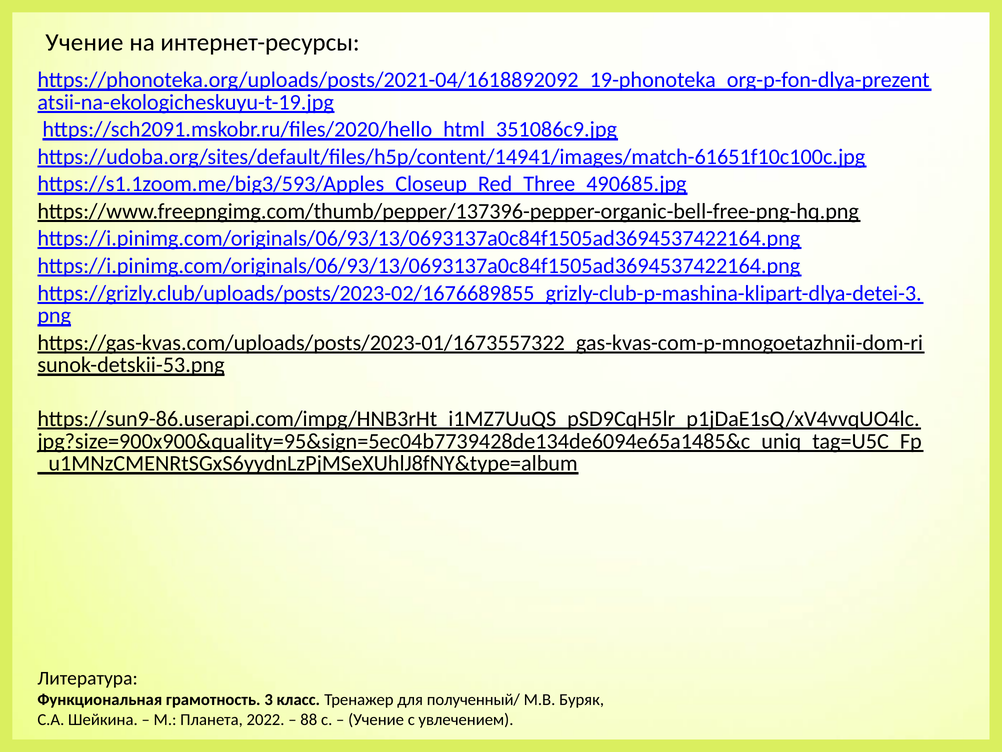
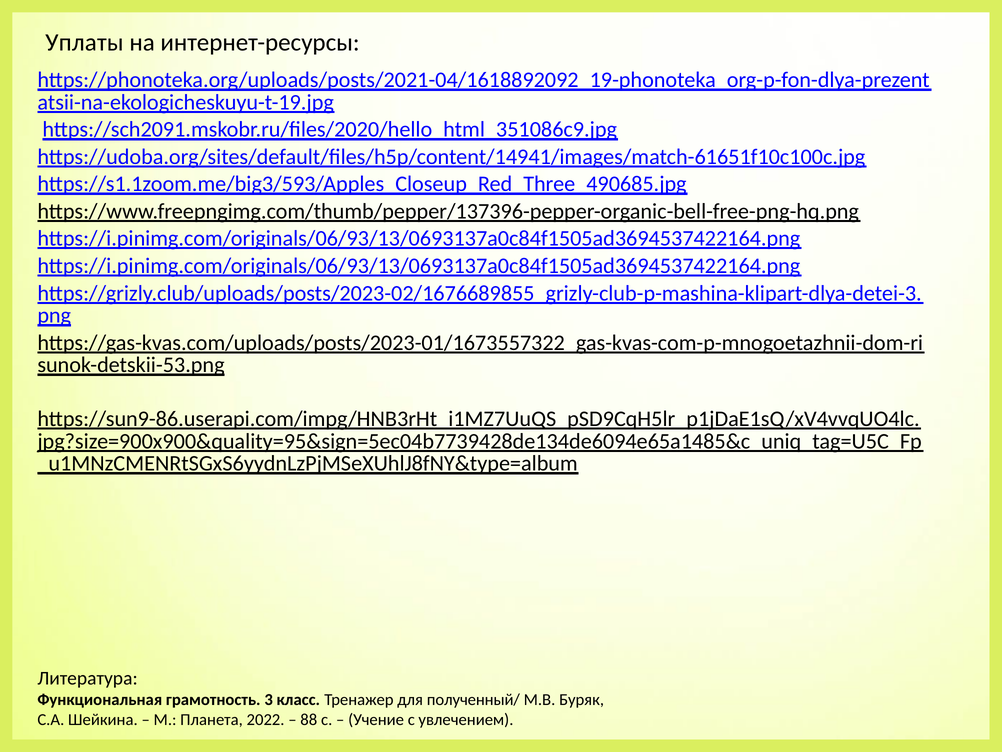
Учение at (84, 42): Учение -> Уплаты
